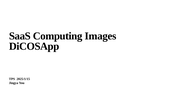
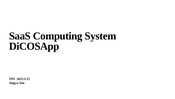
Images: Images -> System
